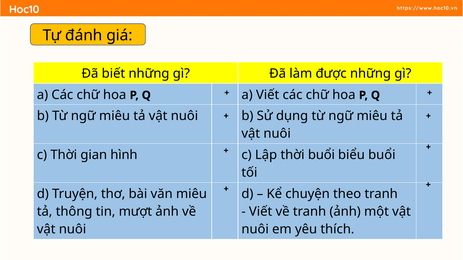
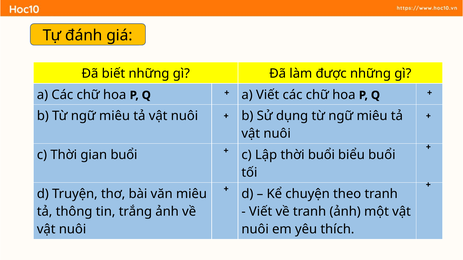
gian hình: hình -> buổi
mượt: mượt -> trắng
